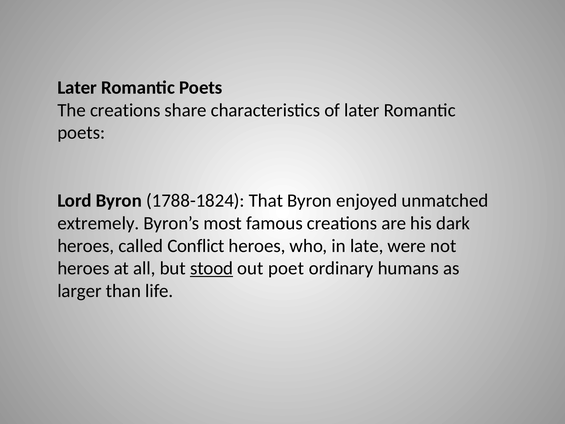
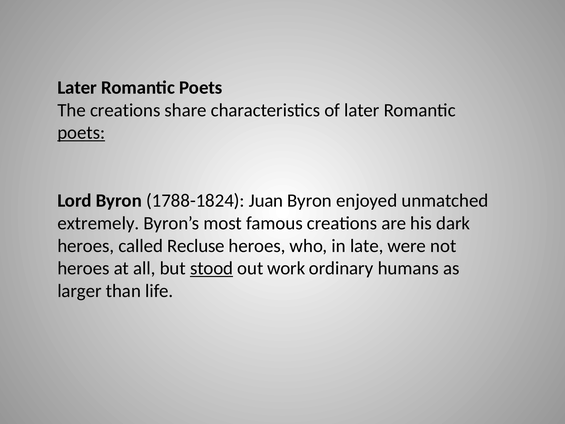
poets at (81, 133) underline: none -> present
That: That -> Juan
Conflict: Conflict -> Recluse
poet: poet -> work
